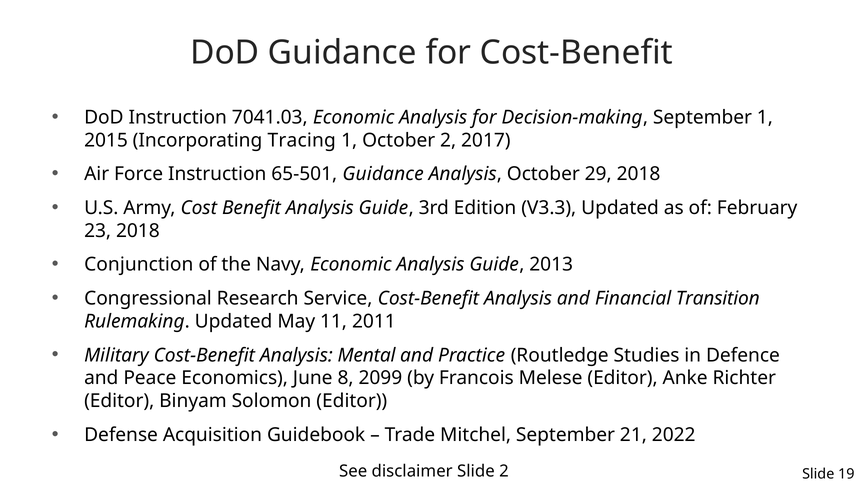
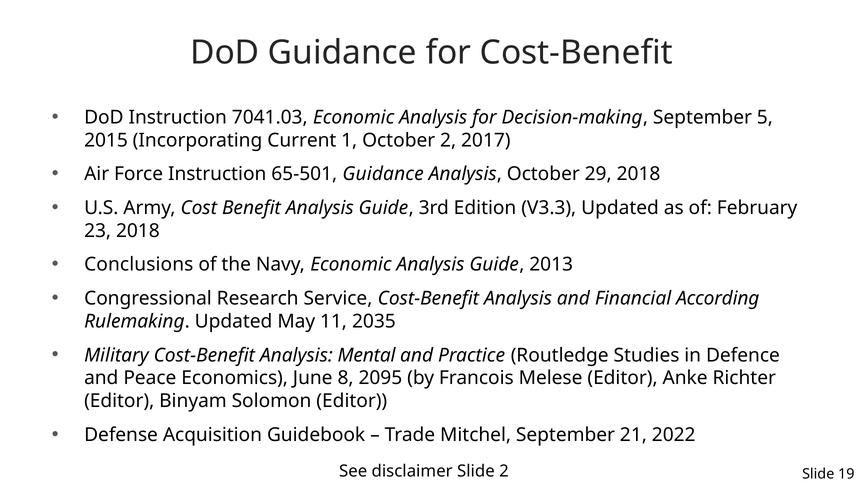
September 1: 1 -> 5
Tracing: Tracing -> Current
Conjunction: Conjunction -> Conclusions
Transition: Transition -> According
2011: 2011 -> 2035
2099: 2099 -> 2095
